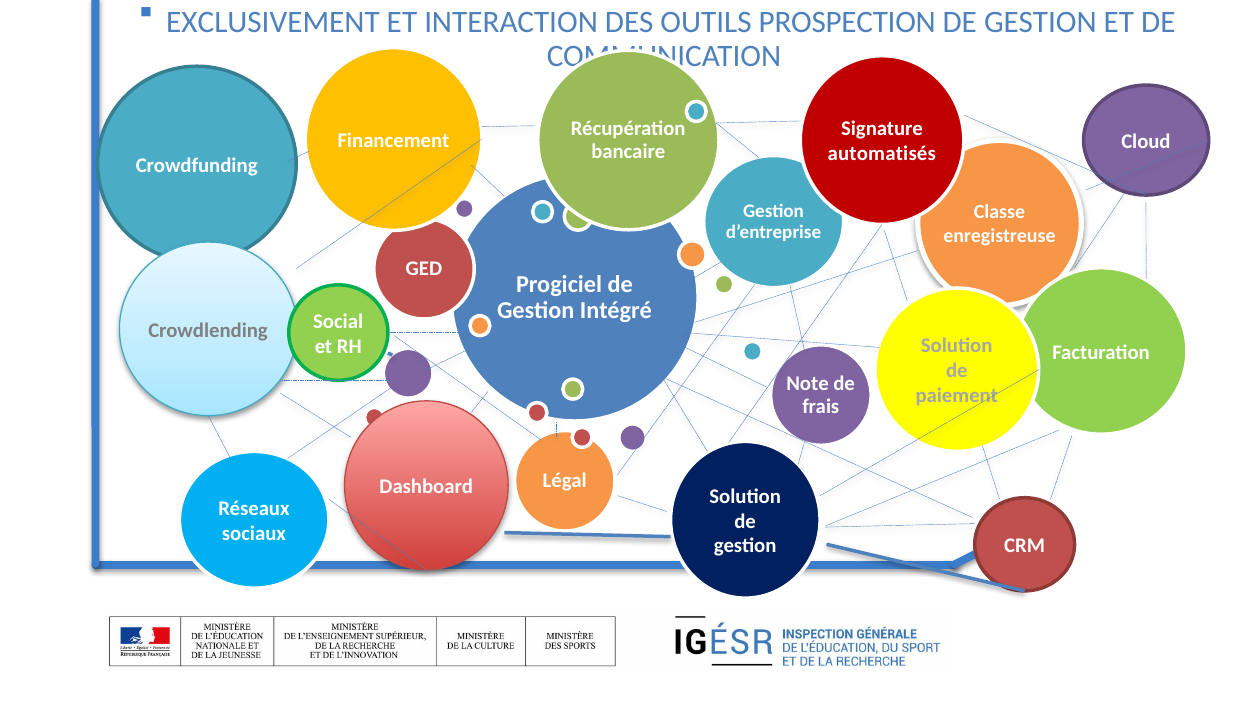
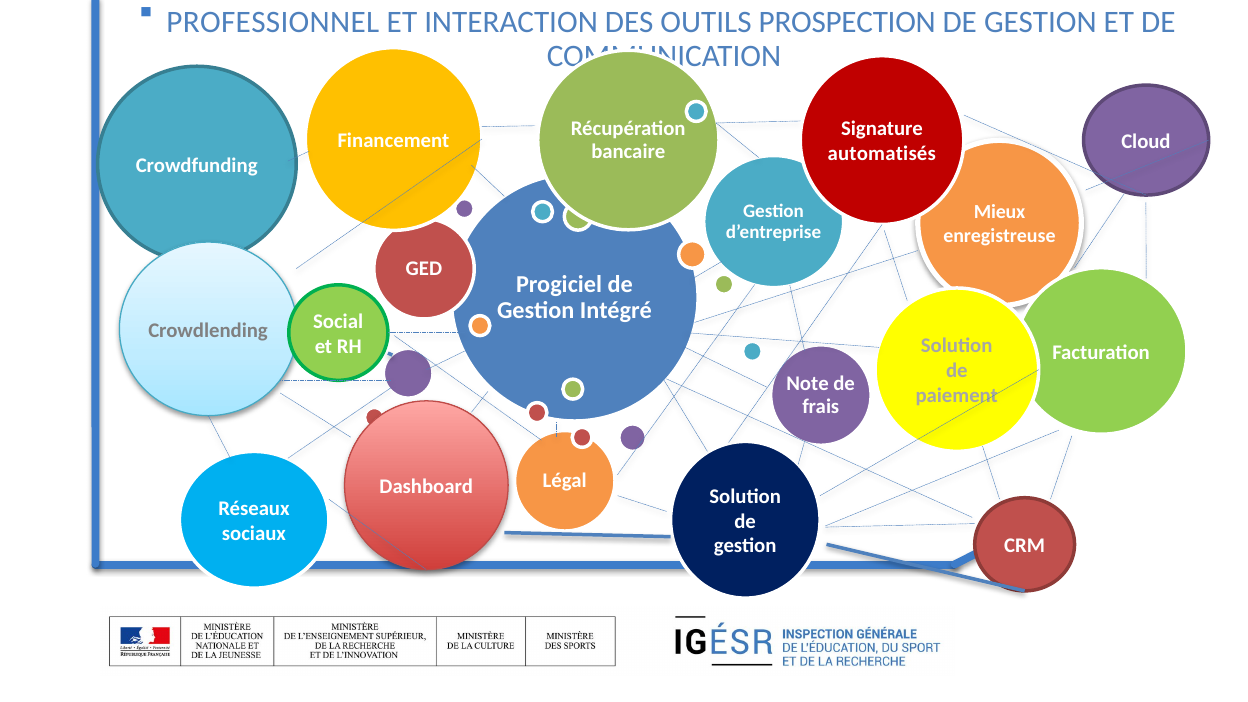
EXCLUSIVEMENT: EXCLUSIVEMENT -> PROFESSIONNEL
Classe: Classe -> Mieux
